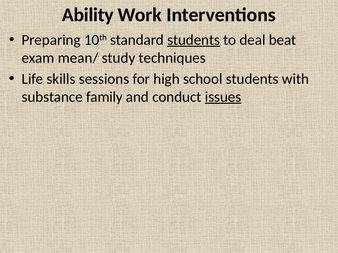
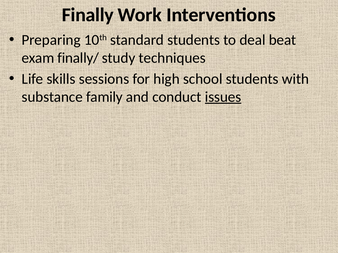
Ability: Ability -> Finally
students at (194, 40) underline: present -> none
mean/: mean/ -> finally/
